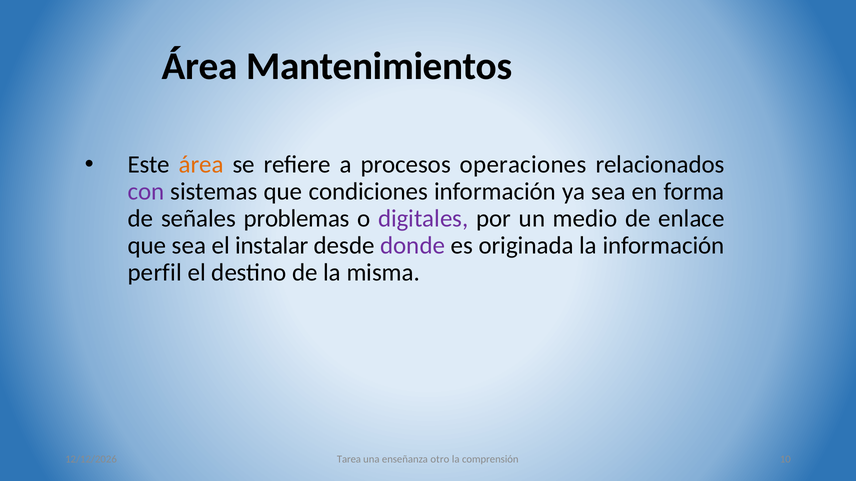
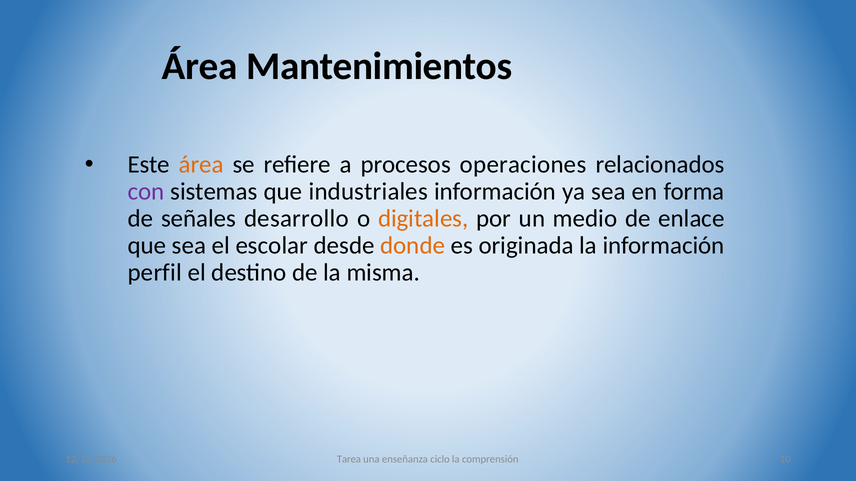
condiciones: condiciones -> industriales
problemas: problemas -> desarrollo
digitales colour: purple -> orange
instalar: instalar -> escolar
donde colour: purple -> orange
otro: otro -> ciclo
